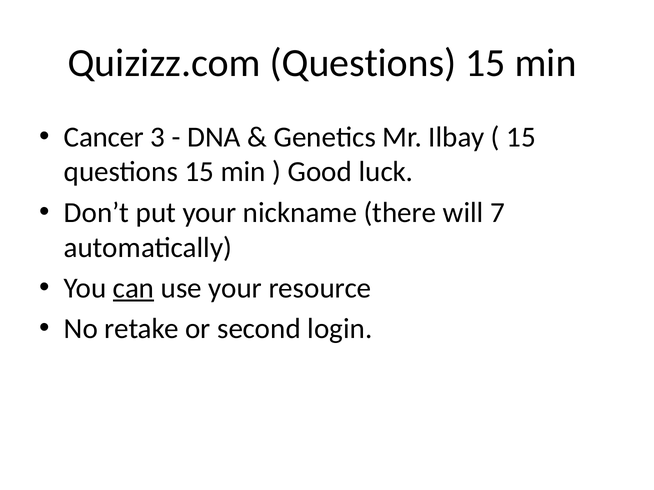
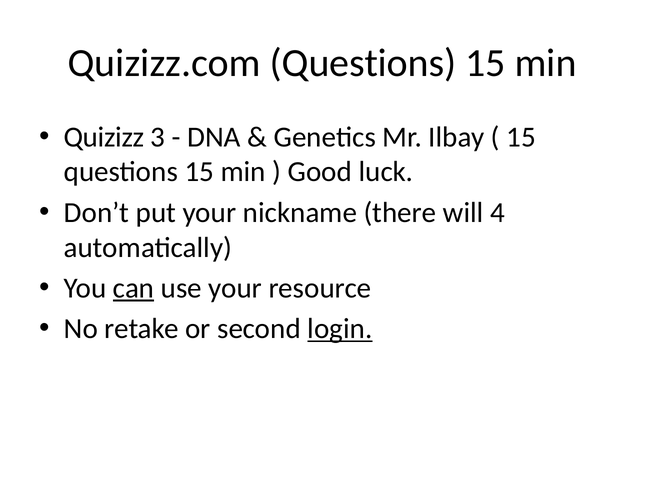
Cancer: Cancer -> Quizizz
7: 7 -> 4
login underline: none -> present
